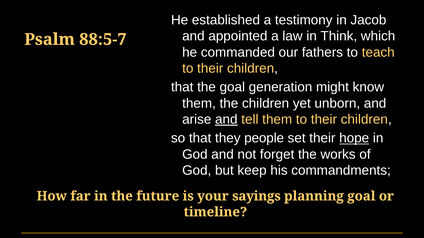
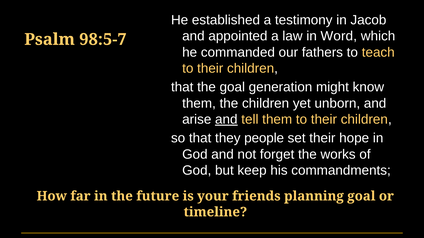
Think: Think -> Word
88:5-7: 88:5-7 -> 98:5-7
hope underline: present -> none
sayings: sayings -> friends
